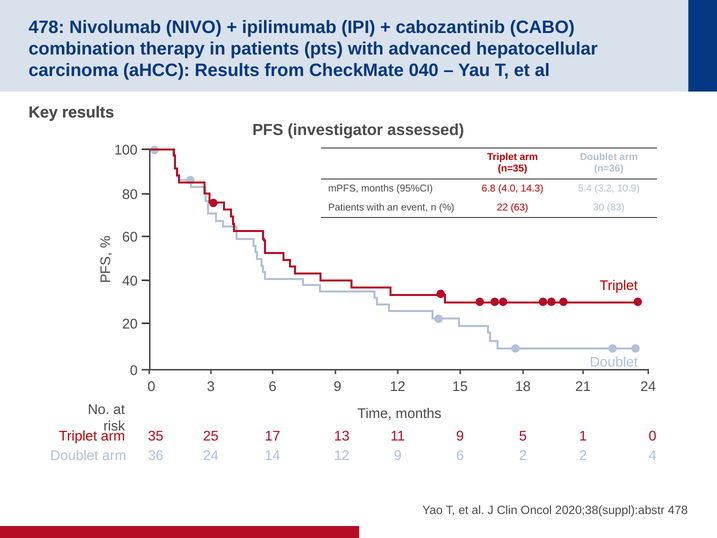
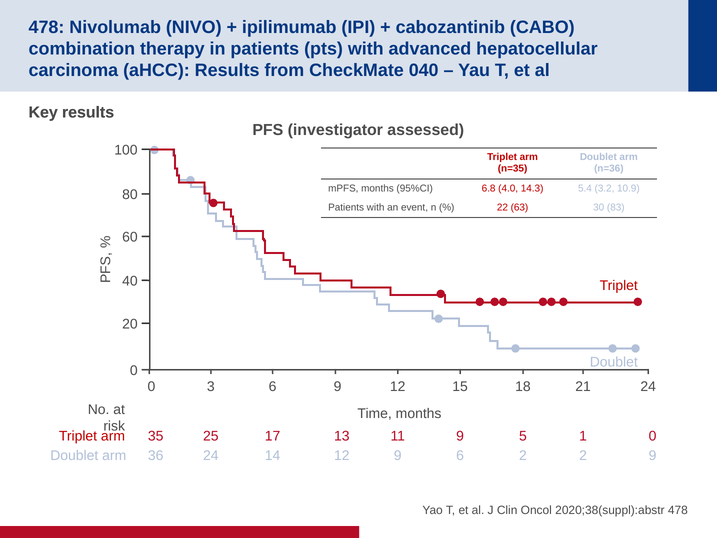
2 4: 4 -> 9
